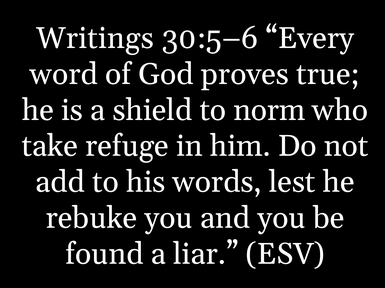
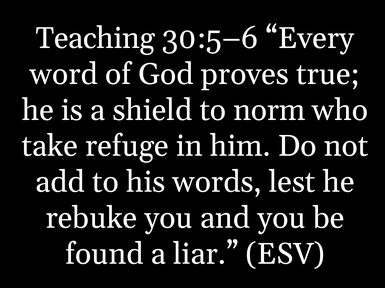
Writings: Writings -> Teaching
